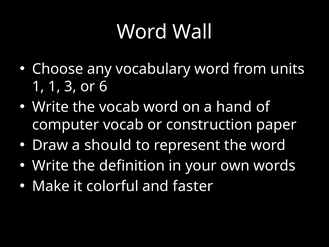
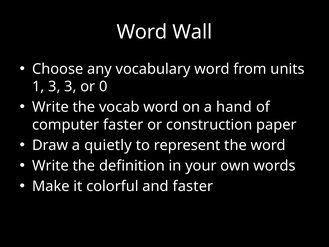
1 1: 1 -> 3
6: 6 -> 0
computer vocab: vocab -> faster
should: should -> quietly
